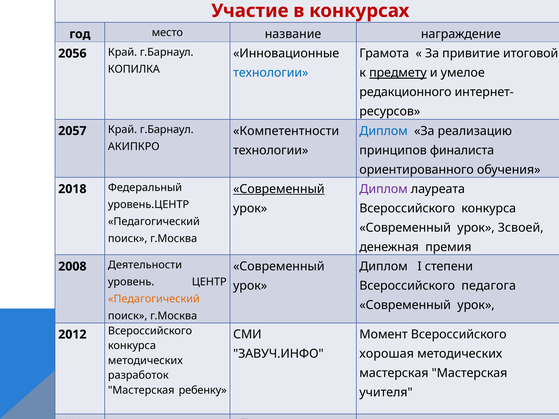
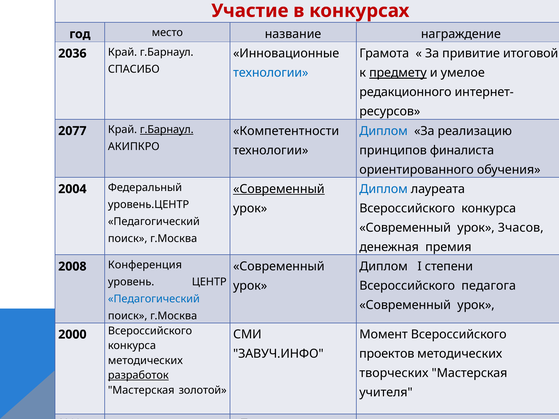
2056: 2056 -> 2036
КОПИЛКА: КОПИЛКА -> СПАСИБО
2057: 2057 -> 2077
г.Барнаул at (167, 130) underline: none -> present
Диплом at (384, 189) colour: purple -> blue
2018: 2018 -> 2004
3своей: 3своей -> 3часов
Деятельности: Деятельности -> Конференция
Педагогический at (154, 299) colour: orange -> blue
2012: 2012 -> 2000
хорошая: хорошая -> проектов
мастерская at (394, 373): мастерская -> творческих
разработок underline: none -> present
ребенку: ребенку -> золотой
